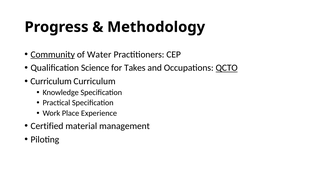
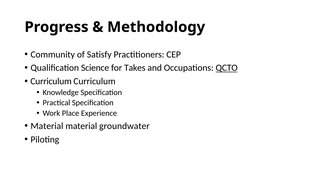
Community underline: present -> none
Water: Water -> Satisfy
Certified at (47, 126): Certified -> Material
management: management -> groundwater
